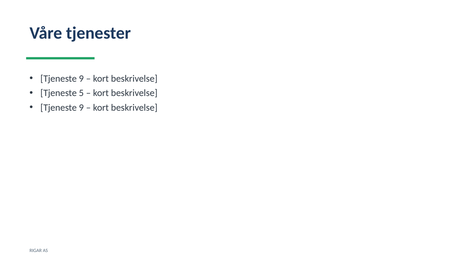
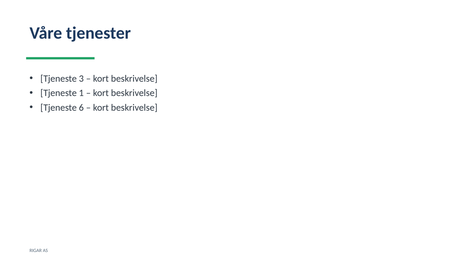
9 at (81, 79): 9 -> 3
5: 5 -> 1
9 at (81, 108): 9 -> 6
